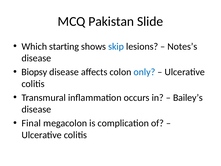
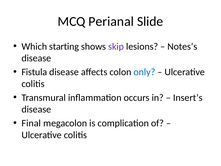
Pakistan: Pakistan -> Perianal
skip colour: blue -> purple
Biopsy: Biopsy -> Fistula
Bailey’s: Bailey’s -> Insert’s
